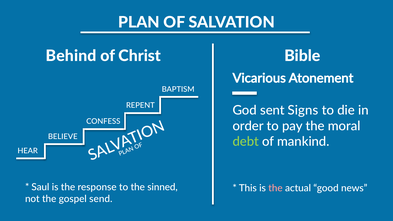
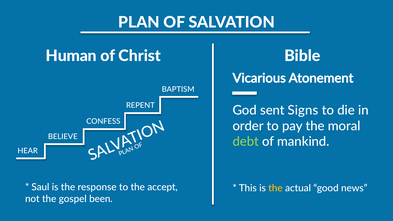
Behind: Behind -> Human
sinned: sinned -> accept
the at (275, 188) colour: pink -> yellow
send: send -> been
